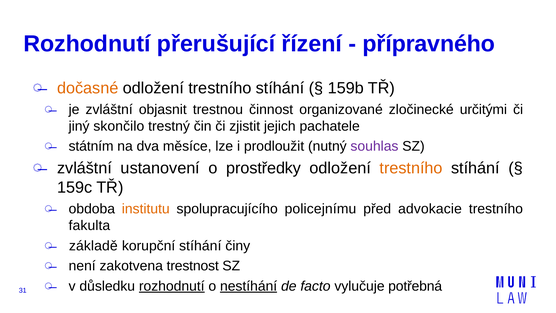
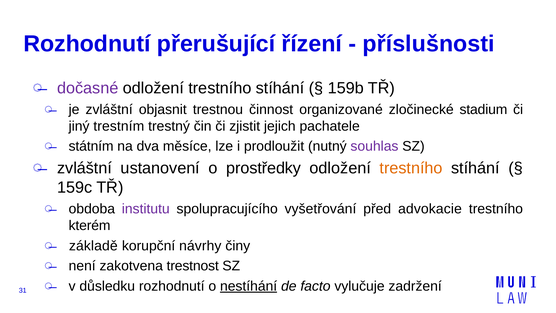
přípravného: přípravného -> příslušnosti
dočasné colour: orange -> purple
určitými: určitými -> stadium
skončilo: skončilo -> trestním
institutu colour: orange -> purple
policejnímu: policejnímu -> vyšetřování
fakulta: fakulta -> kterém
korupční stíhání: stíhání -> návrhy
rozhodnutí at (172, 286) underline: present -> none
potřebná: potřebná -> zadržení
